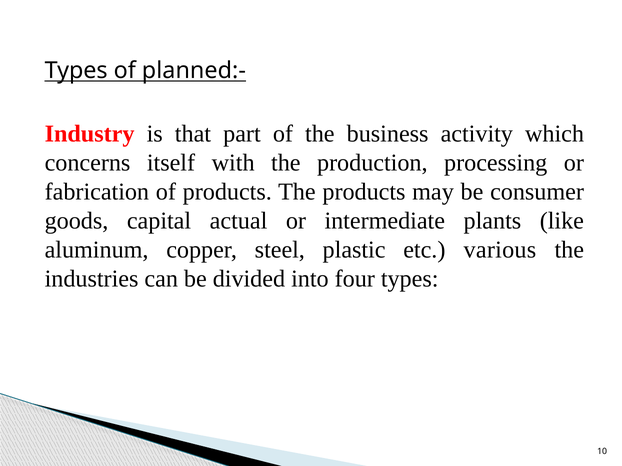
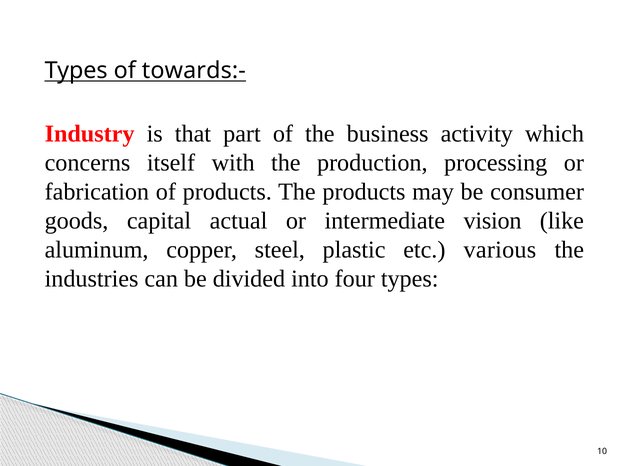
planned:-: planned:- -> towards:-
plants: plants -> vision
